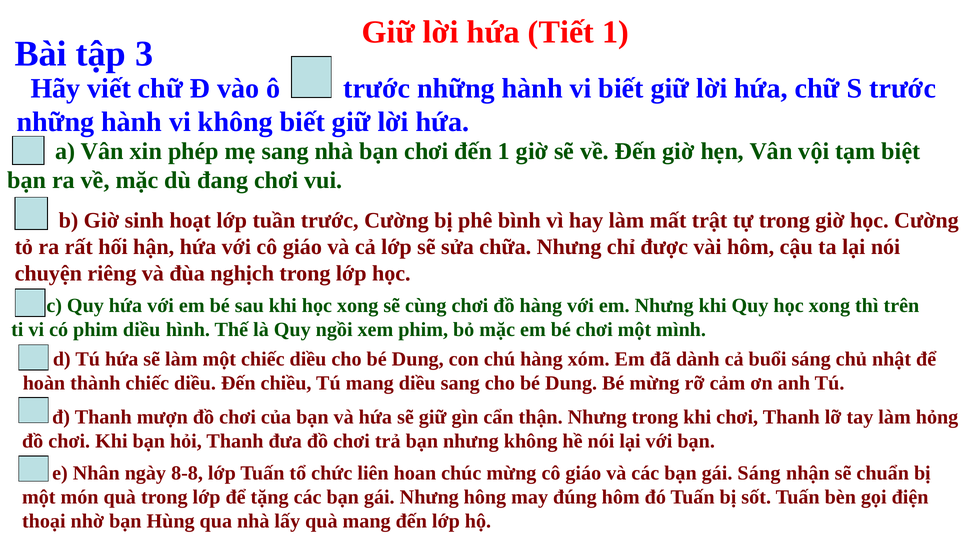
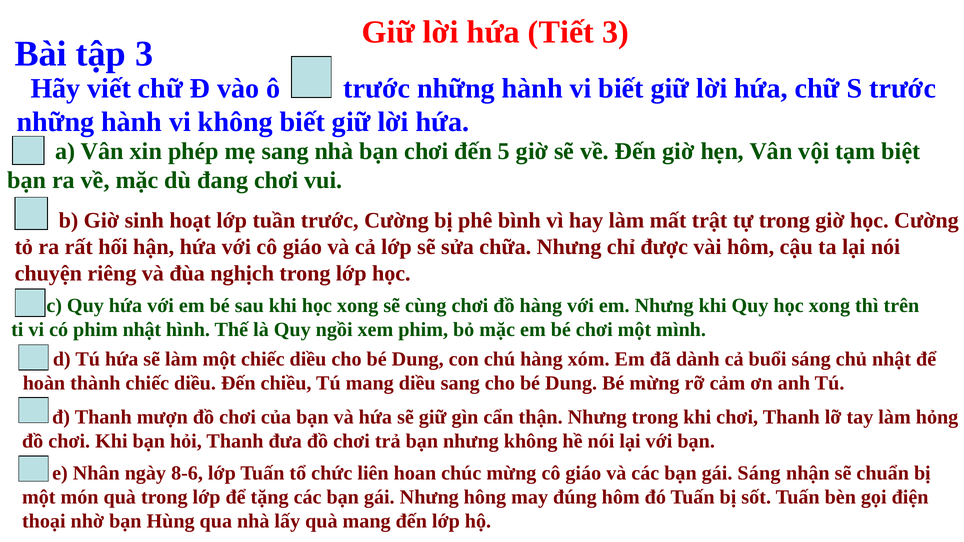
Tiết 1: 1 -> 3
đến 1: 1 -> 5
phim diều: diều -> nhật
8-8: 8-8 -> 8-6
